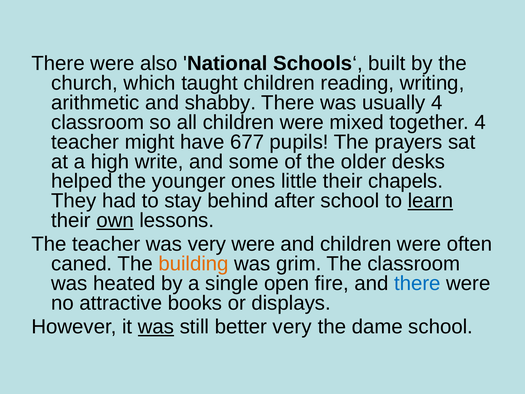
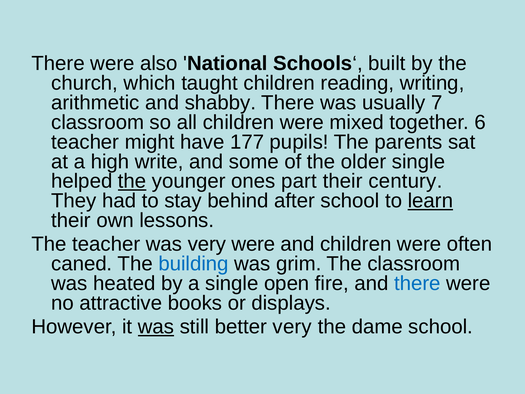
usually 4: 4 -> 7
together 4: 4 -> 6
677: 677 -> 177
prayers: prayers -> parents
older desks: desks -> single
the at (132, 181) underline: none -> present
little: little -> part
chapels: chapels -> century
own underline: present -> none
building colour: orange -> blue
